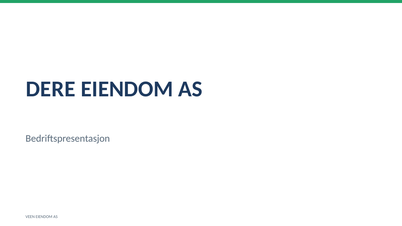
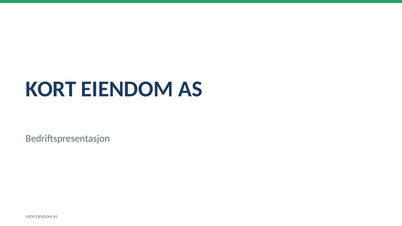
DERE: DERE -> KORT
